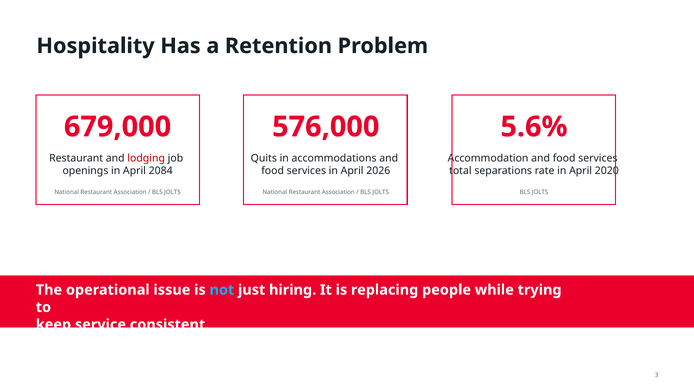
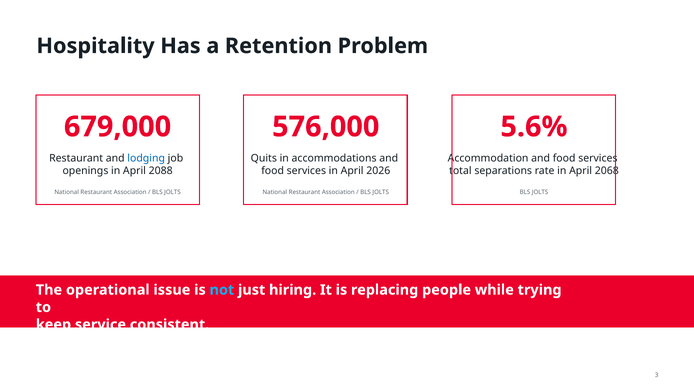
lodging colour: red -> blue
2084: 2084 -> 2088
2020: 2020 -> 2068
